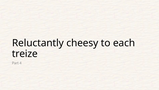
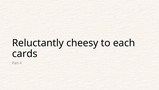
treize: treize -> cards
